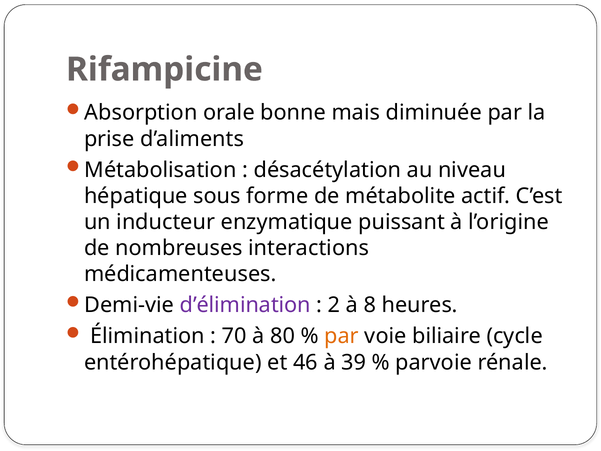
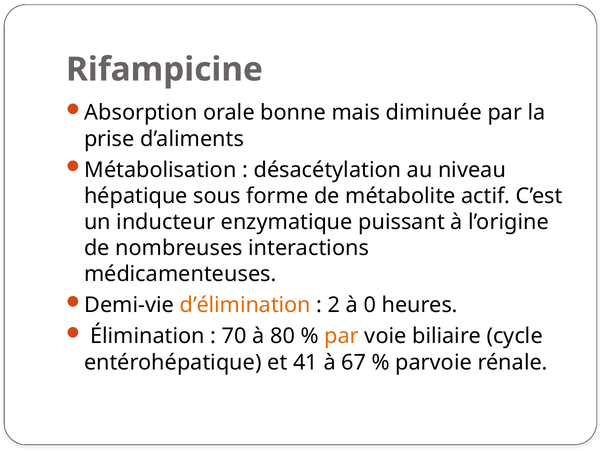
d’élimination colour: purple -> orange
8: 8 -> 0
46: 46 -> 41
39: 39 -> 67
